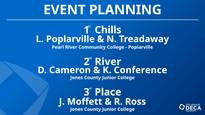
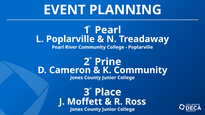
1 Chills: Chills -> Pearl
2 River: River -> Prine
K Conference: Conference -> Community
